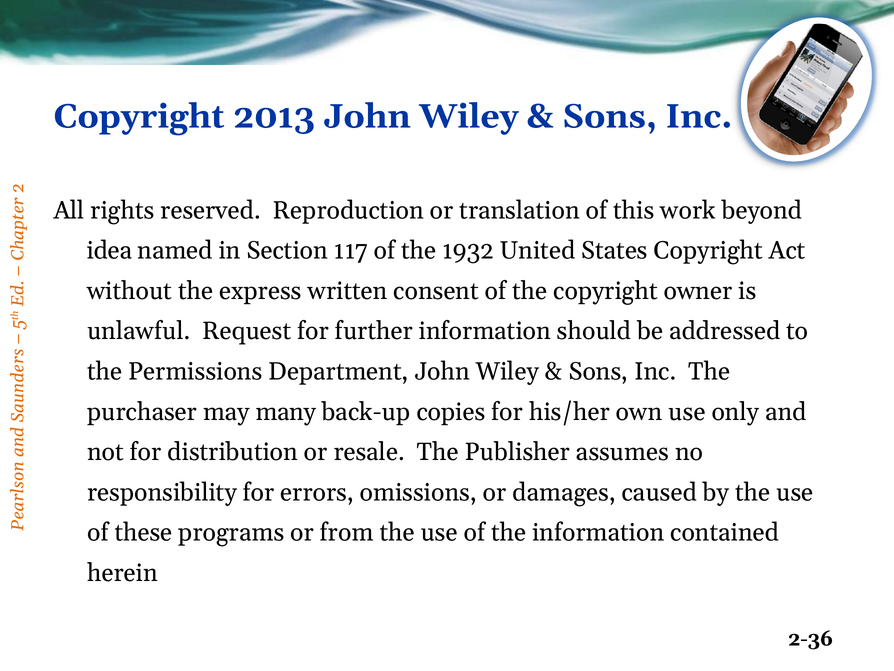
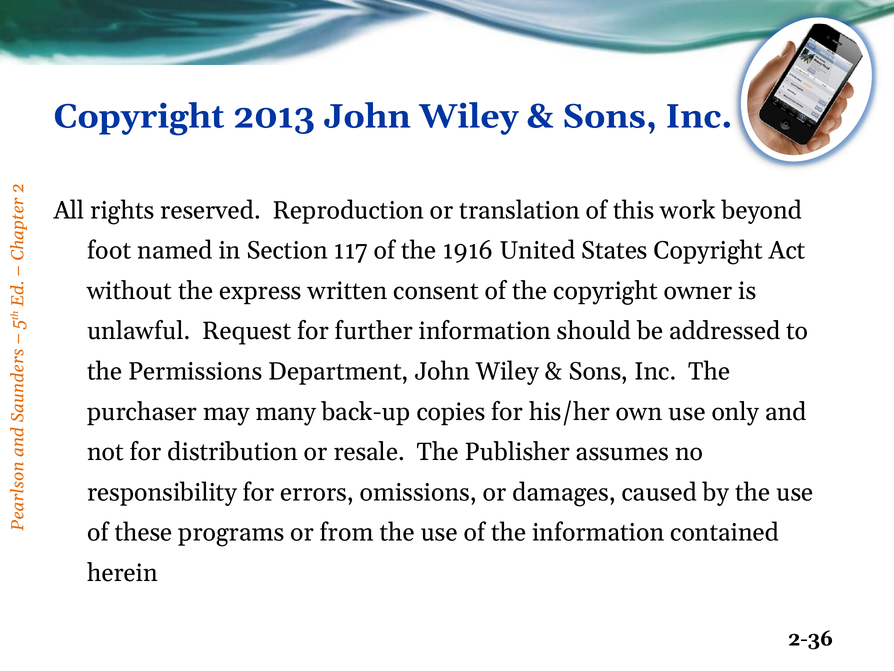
idea: idea -> foot
1932: 1932 -> 1916
